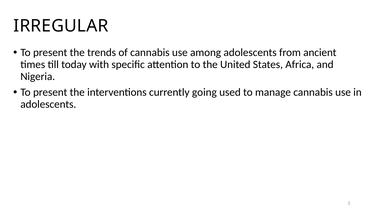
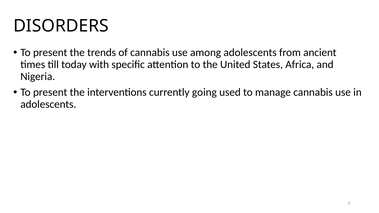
IRREGULAR: IRREGULAR -> DISORDERS
